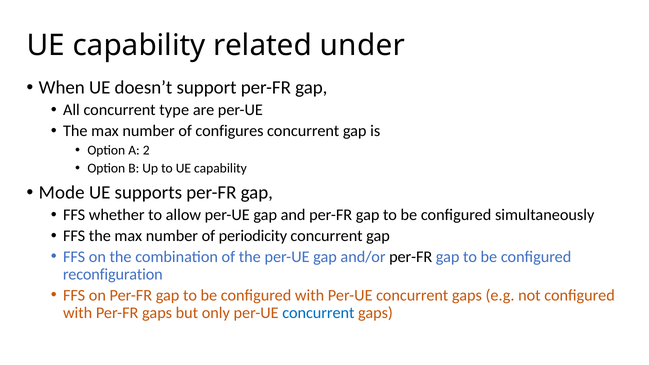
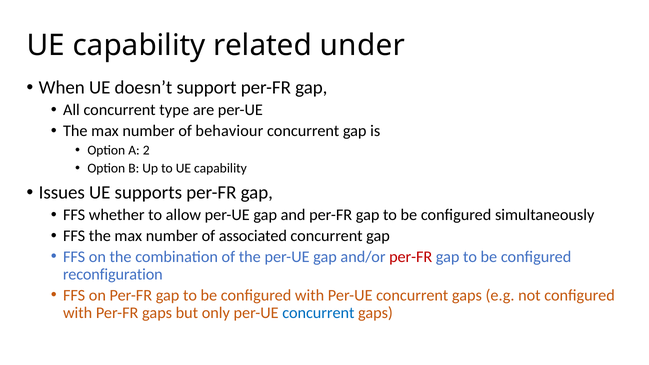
configures: configures -> behaviour
Mode: Mode -> Issues
periodicity: periodicity -> associated
per-FR at (411, 257) colour: black -> red
